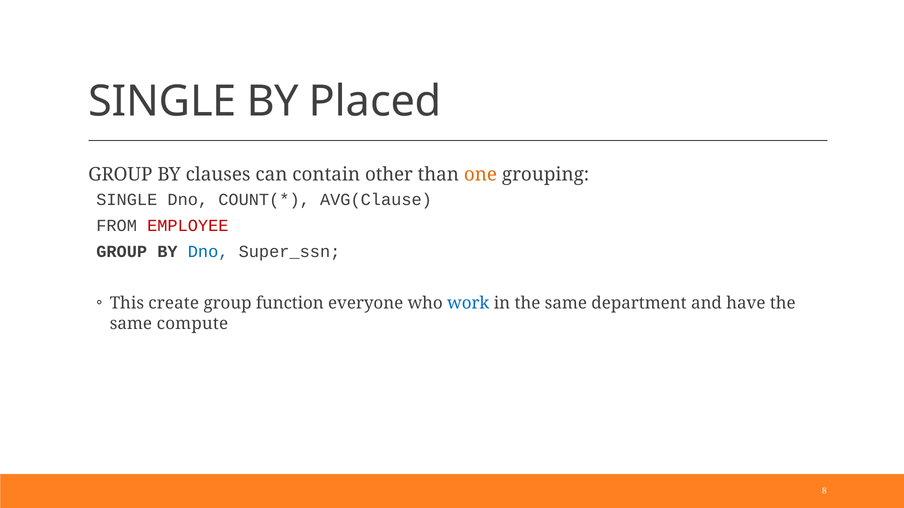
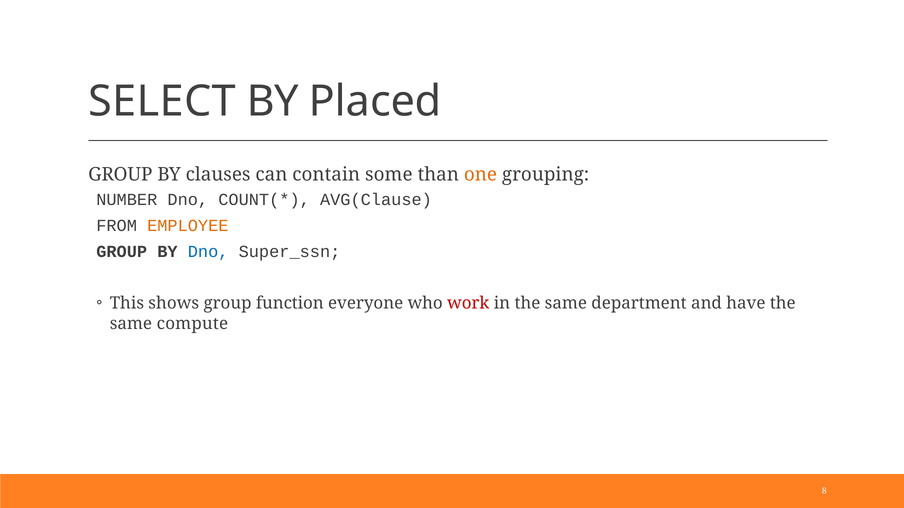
SINGLE at (162, 102): SINGLE -> SELECT
other: other -> some
SINGLE at (127, 200): SINGLE -> NUMBER
EMPLOYEE colour: red -> orange
create: create -> shows
work colour: blue -> red
